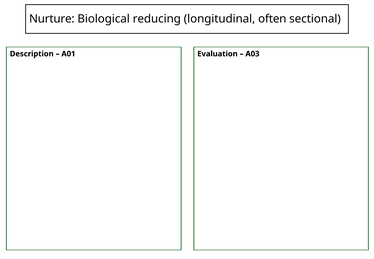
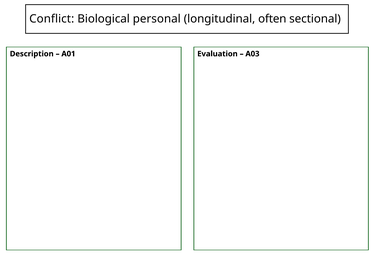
Nurture: Nurture -> Conflict
reducing: reducing -> personal
